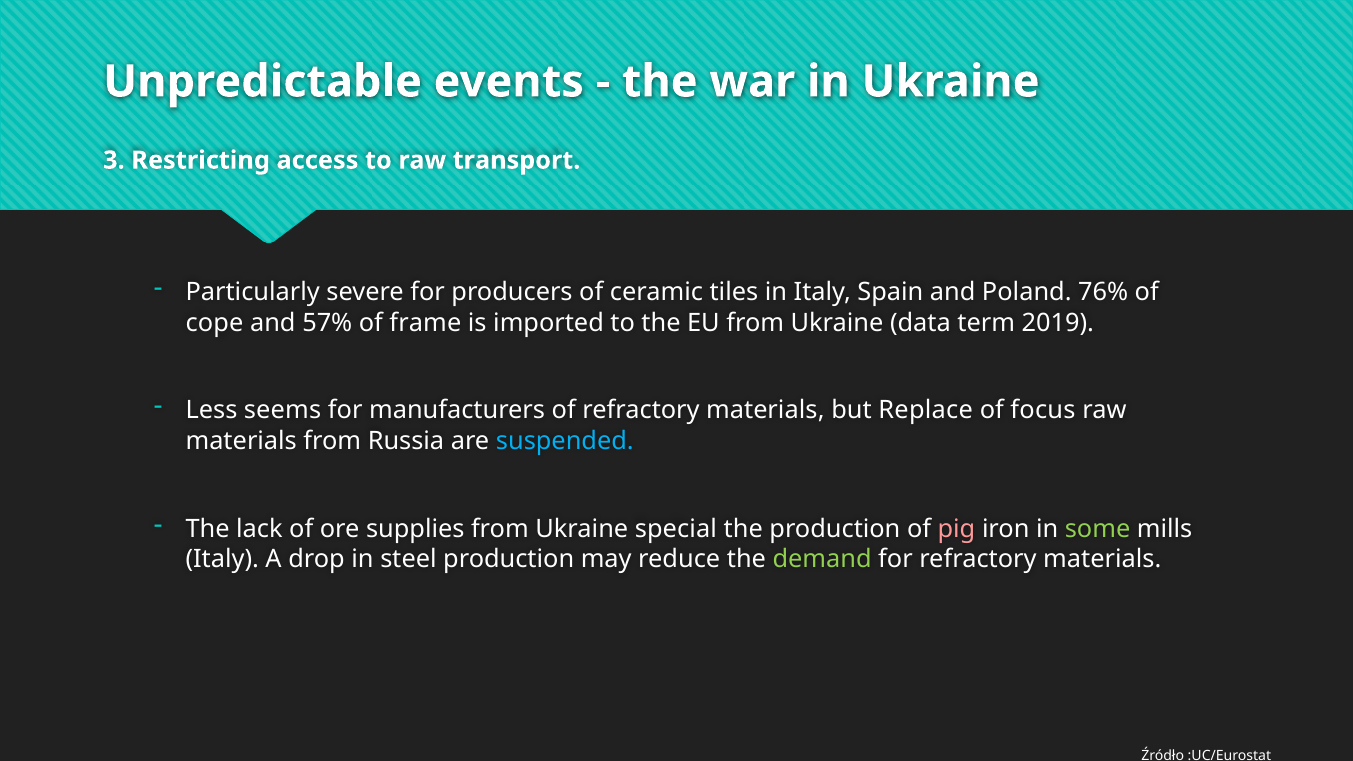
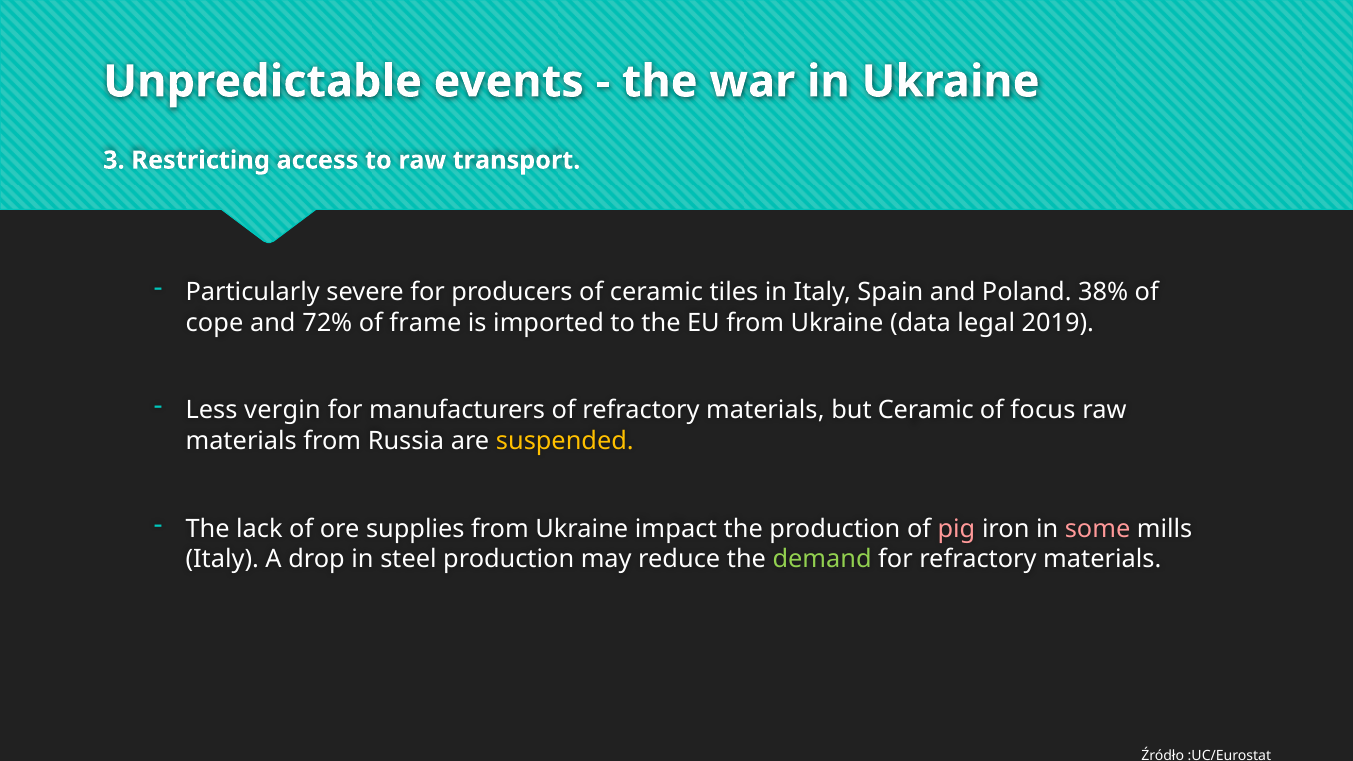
76%: 76% -> 38%
57%: 57% -> 72%
term: term -> legal
seems: seems -> vergin
but Replace: Replace -> Ceramic
suspended colour: light blue -> yellow
special: special -> impact
some colour: light green -> pink
